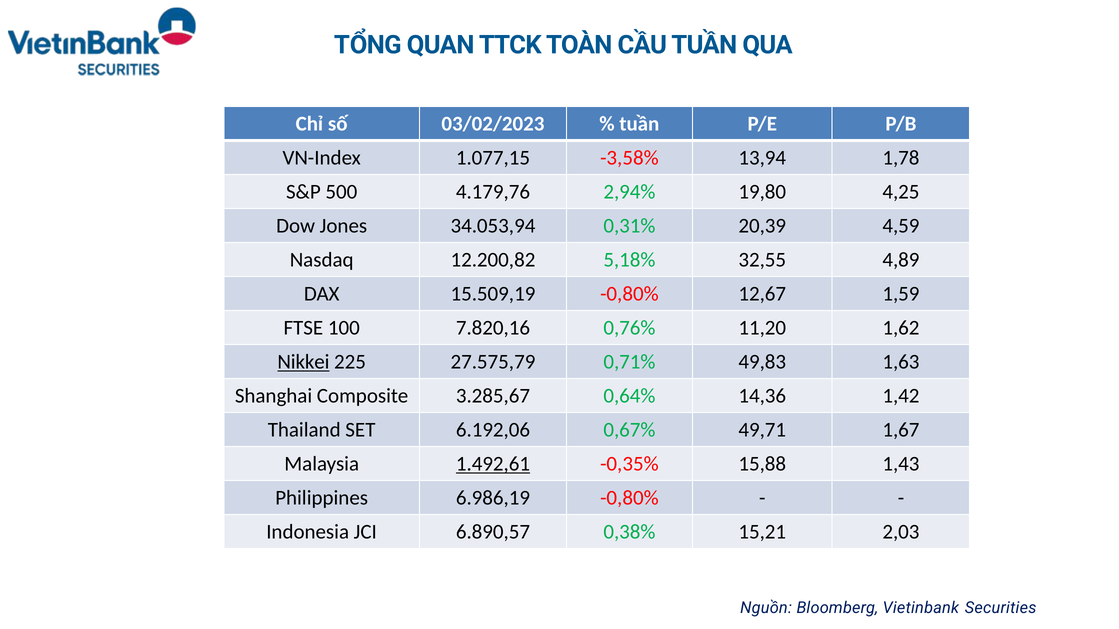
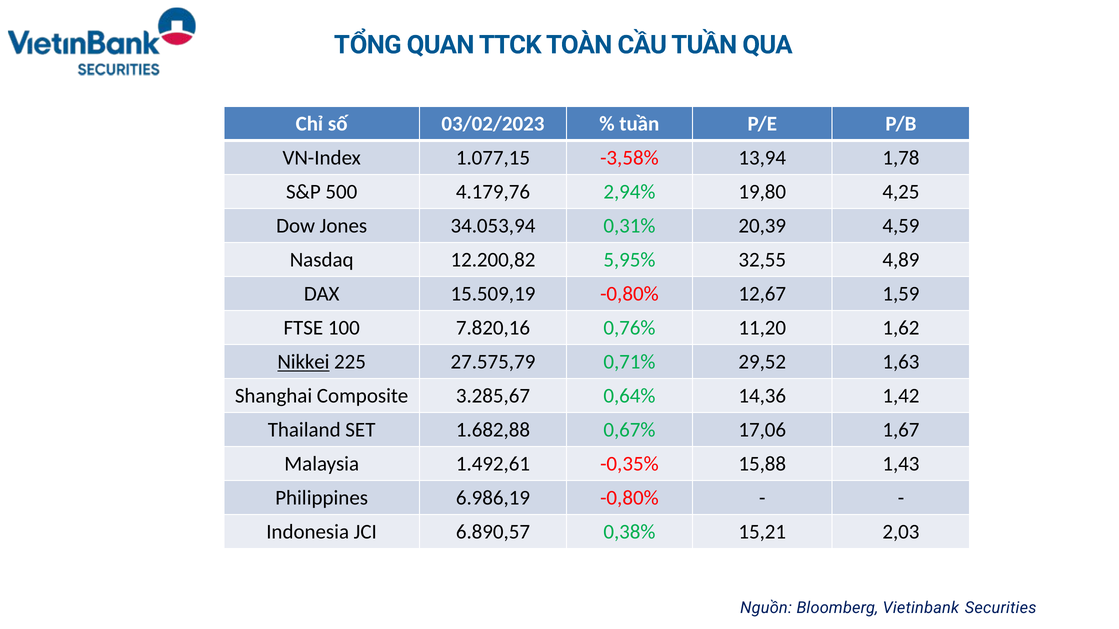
5,18%: 5,18% -> 5,95%
49,83: 49,83 -> 29,52
6.192,06: 6.192,06 -> 1.682,88
49,71: 49,71 -> 17,06
1.492,61 underline: present -> none
